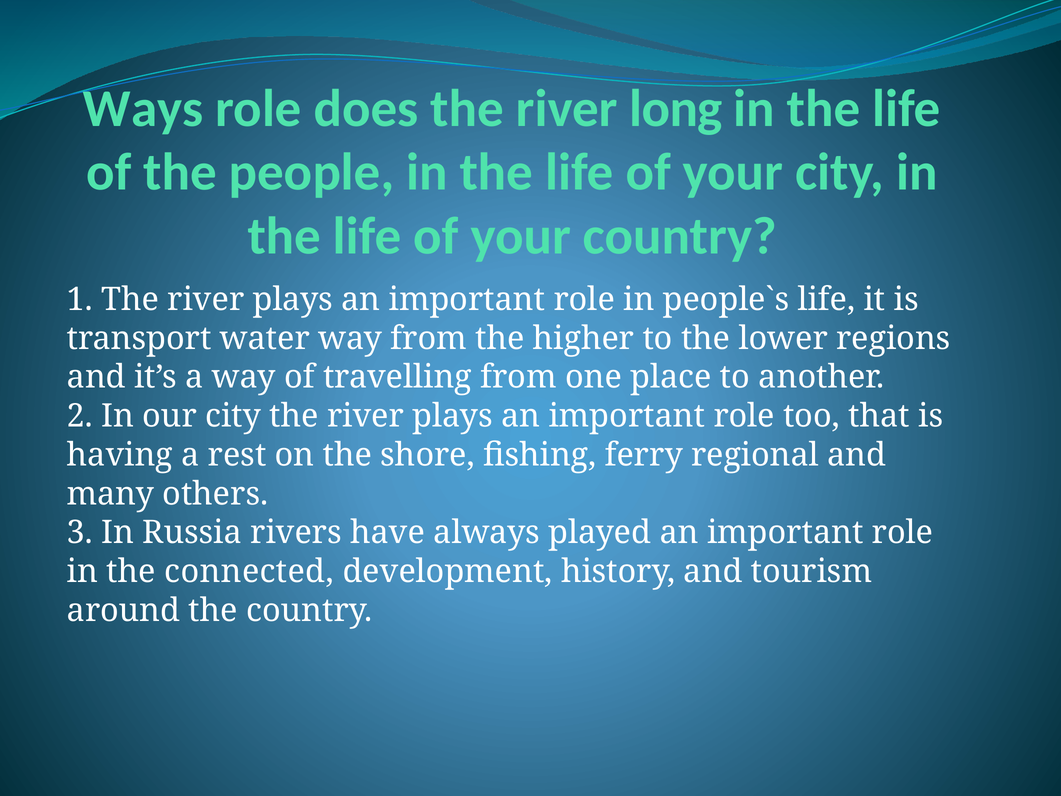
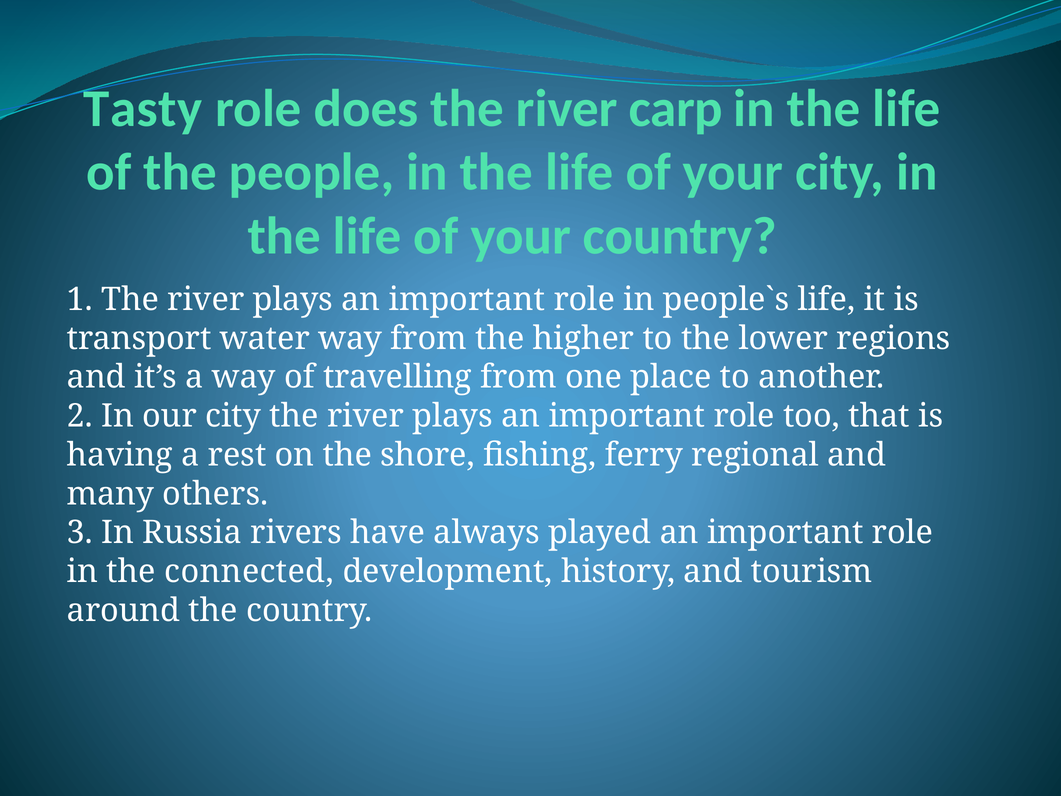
Ways: Ways -> Tasty
long: long -> carp
